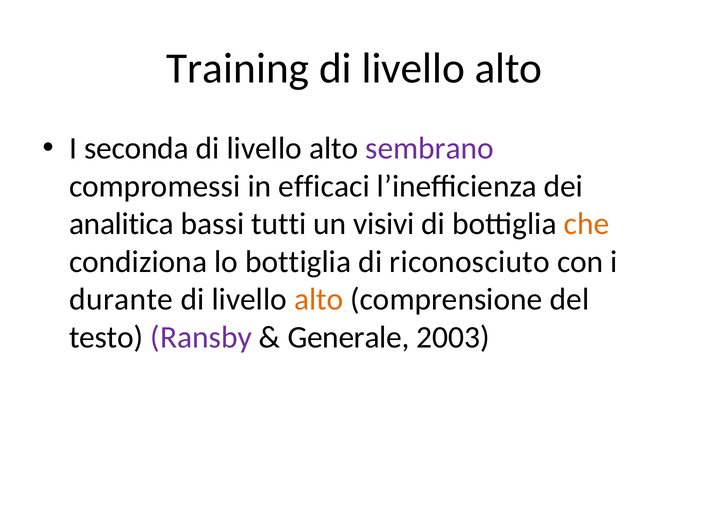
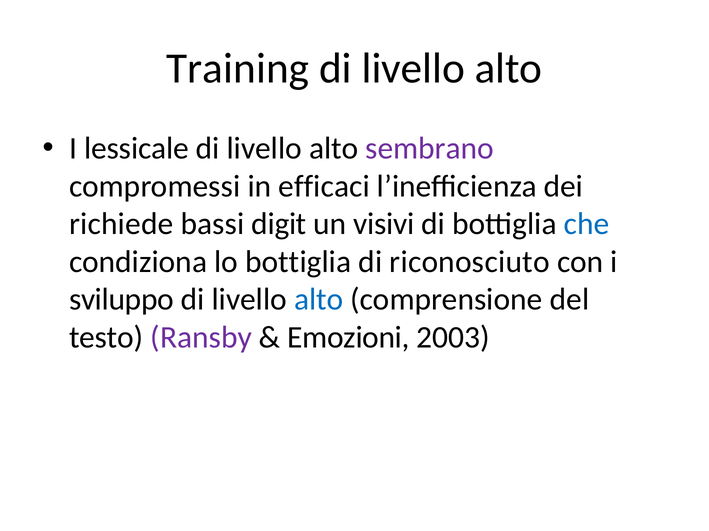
seconda: seconda -> lessicale
analitica: analitica -> richiede
tutti: tutti -> digit
che colour: orange -> blue
durante: durante -> sviluppo
alto at (319, 300) colour: orange -> blue
Generale: Generale -> Emozioni
